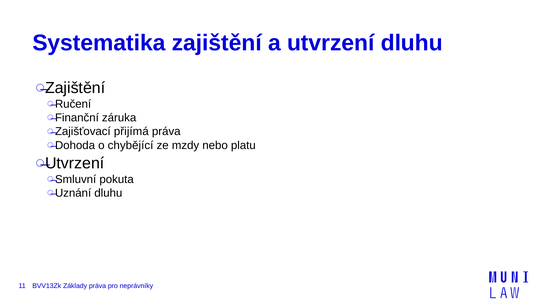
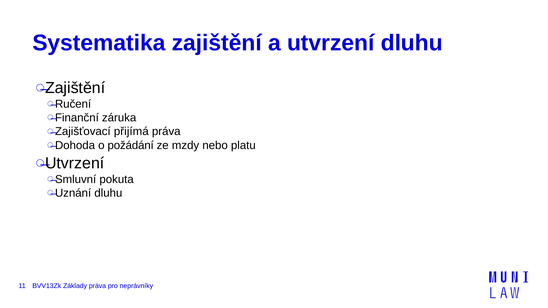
chybějící: chybějící -> požádání
